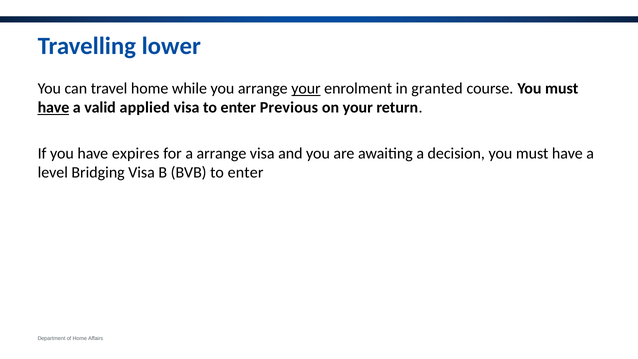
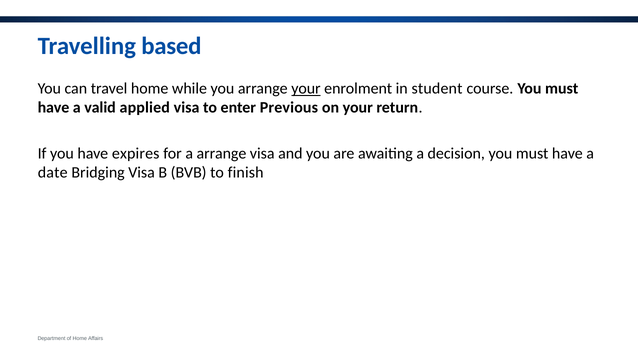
lower: lower -> based
granted: granted -> student
have at (53, 108) underline: present -> none
level: level -> date
BVB to enter: enter -> finish
